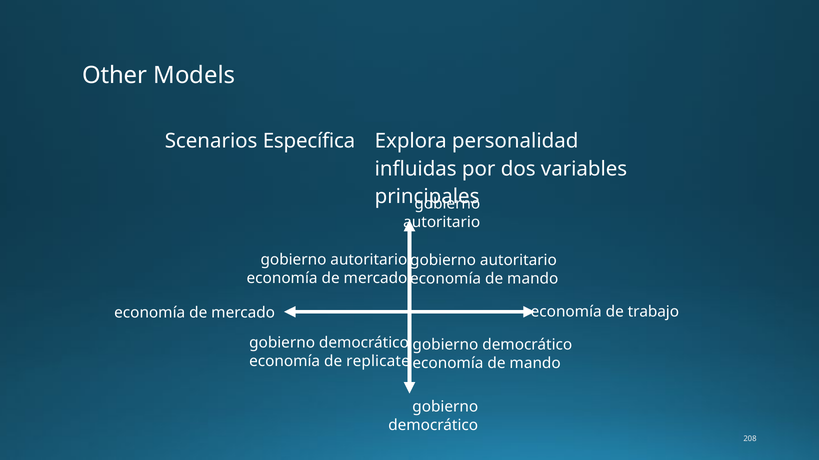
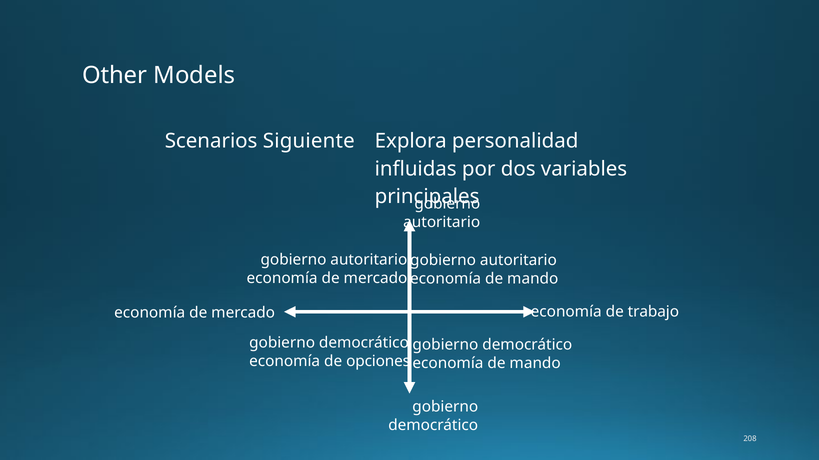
Específica: Específica -> Siguiente
replicate: replicate -> opciones
